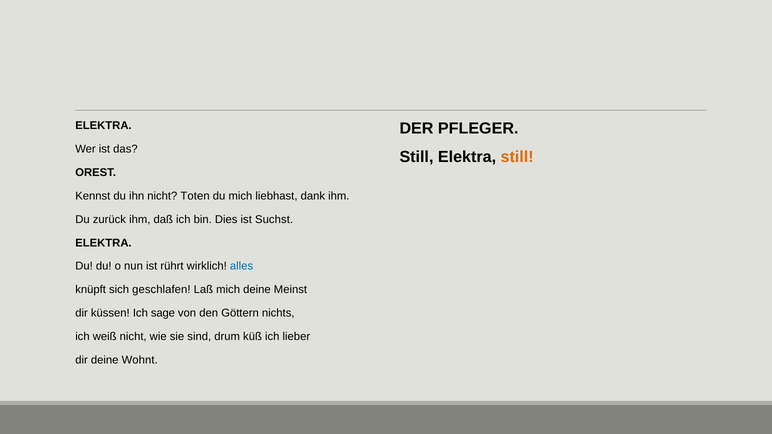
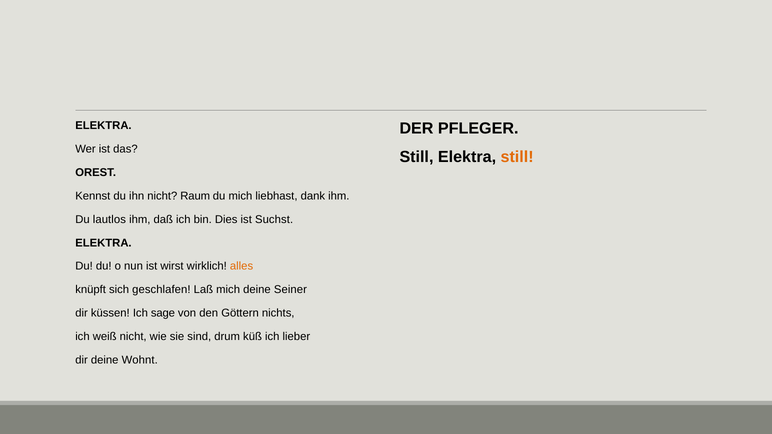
Toten: Toten -> Raum
zurück: zurück -> lautlos
rührt: rührt -> wirst
alles colour: blue -> orange
Meinst: Meinst -> Seiner
